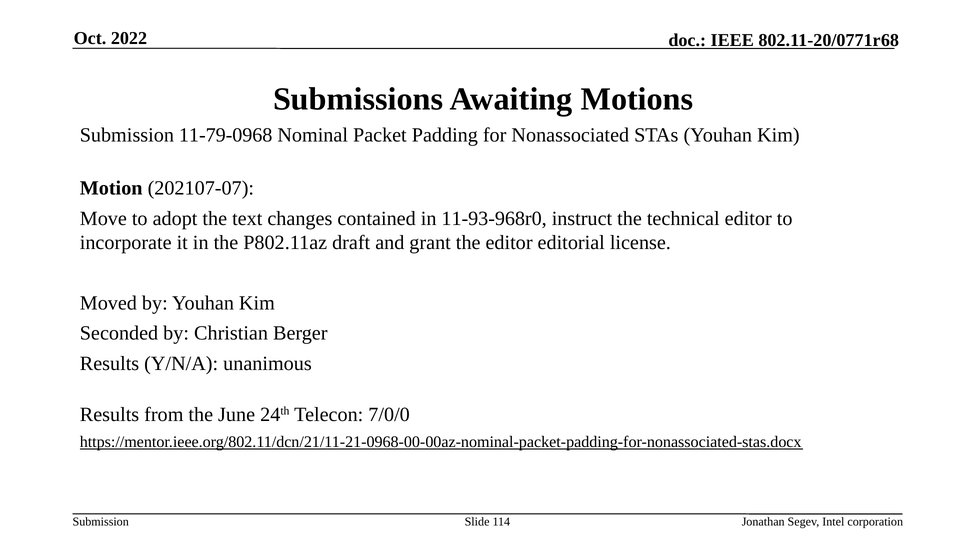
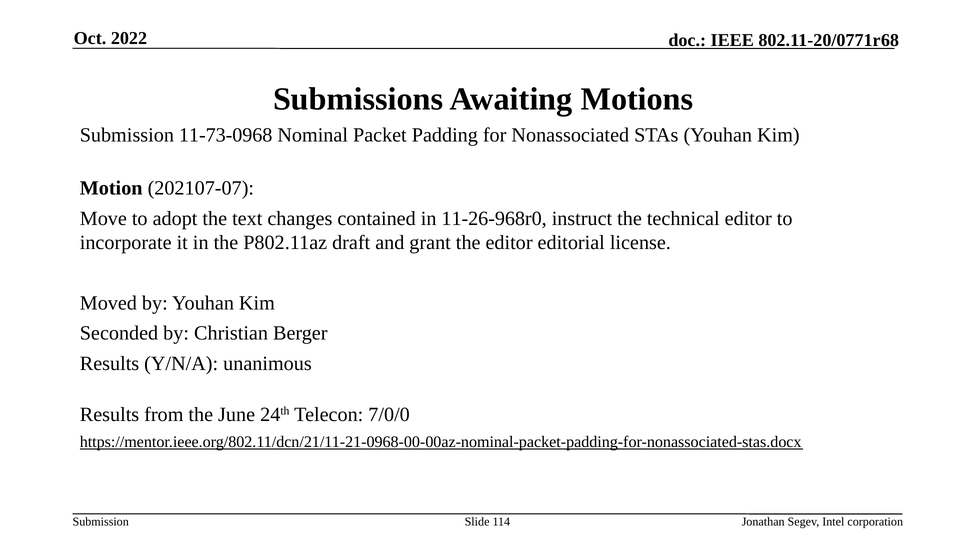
11-79-0968: 11-79-0968 -> 11-73-0968
11-93-968r0: 11-93-968r0 -> 11-26-968r0
